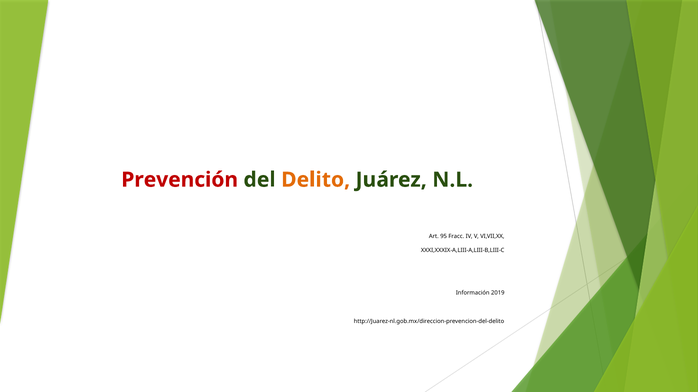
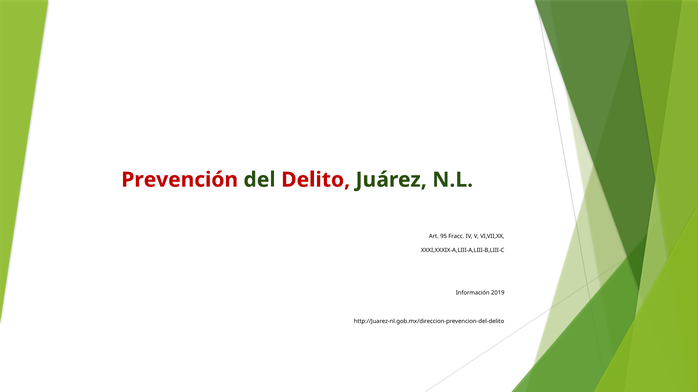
Delito colour: orange -> red
